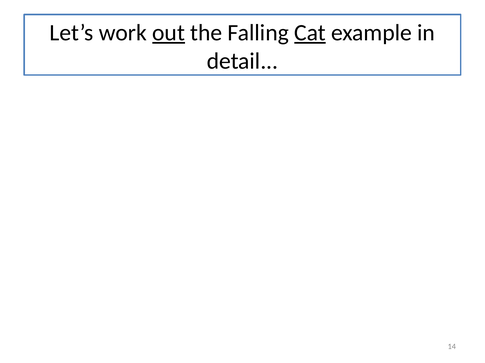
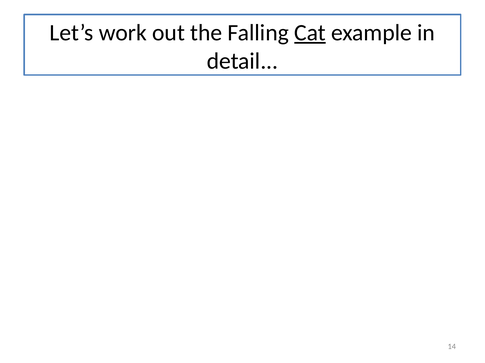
out underline: present -> none
